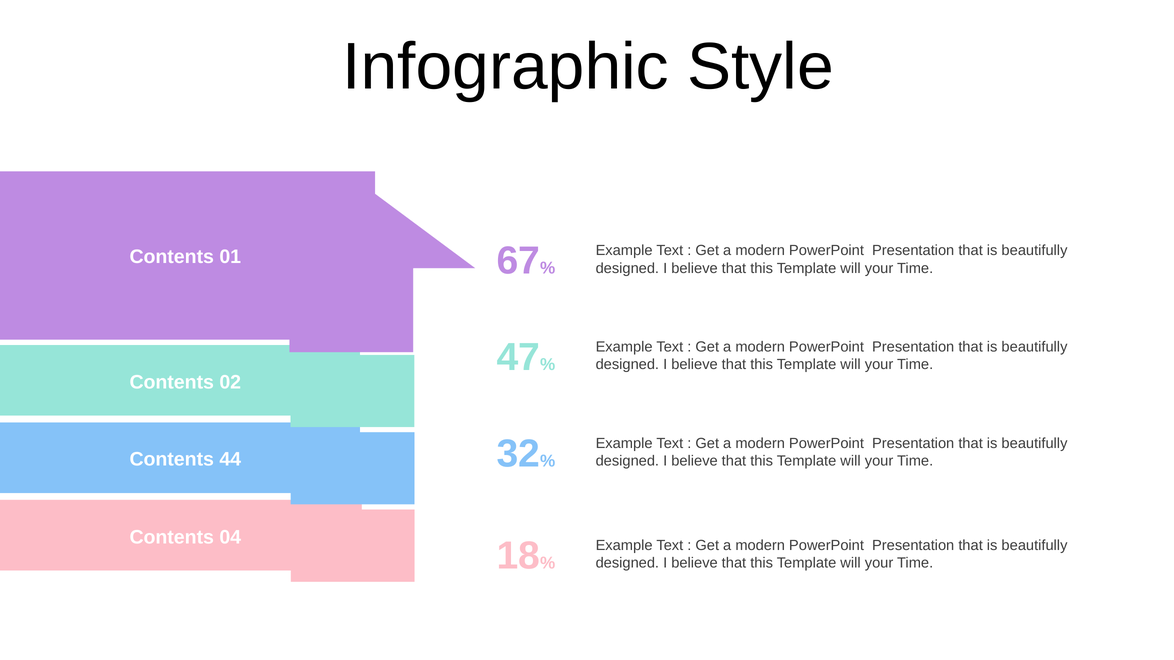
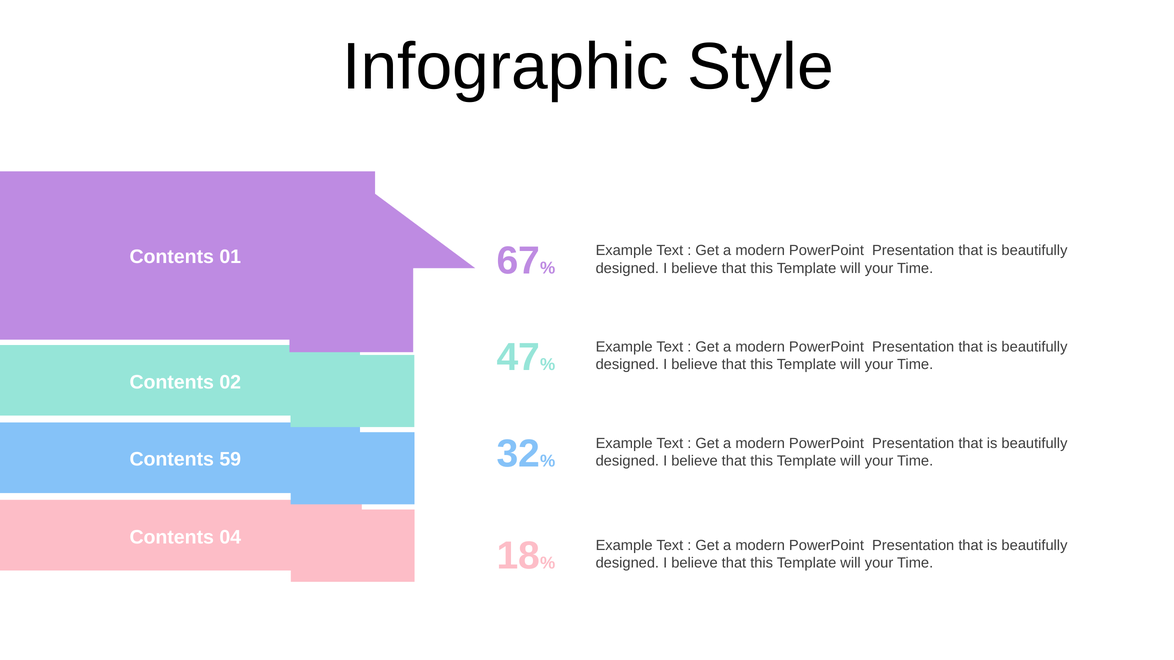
44: 44 -> 59
